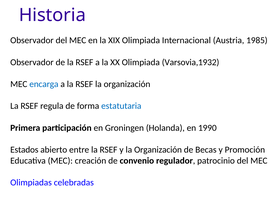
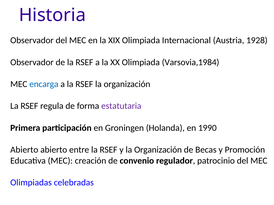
1985: 1985 -> 1928
Varsovia,1932: Varsovia,1932 -> Varsovia,1984
estatutaria colour: blue -> purple
Estados at (24, 150): Estados -> Abierto
